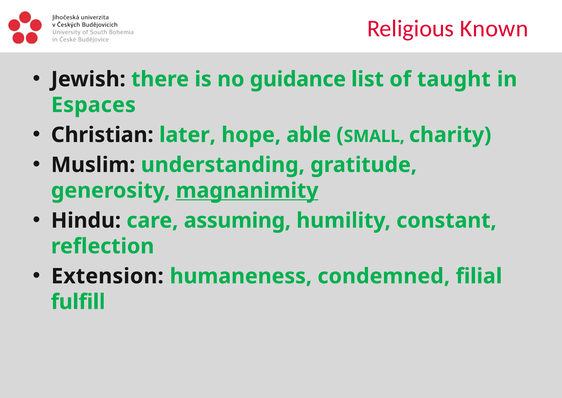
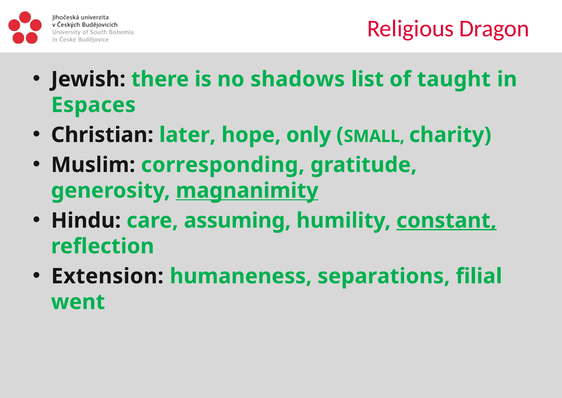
Known: Known -> Dragon
guidance: guidance -> shadows
able: able -> only
understanding: understanding -> corresponding
constant underline: none -> present
condemned: condemned -> separations
fulfill: fulfill -> went
